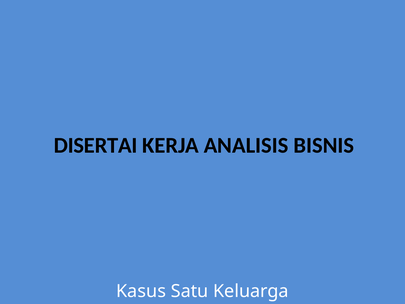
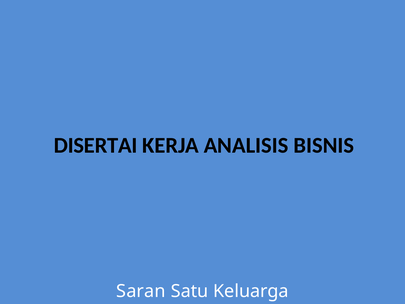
Kasus: Kasus -> Saran
